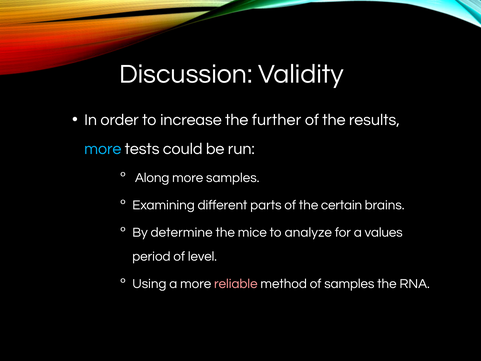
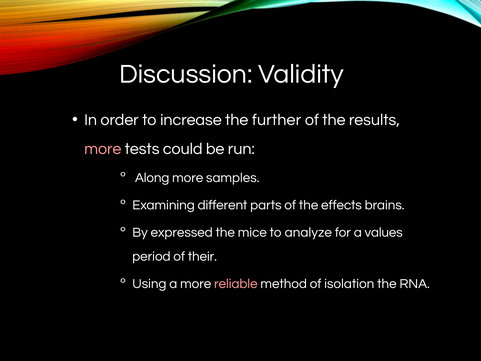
more at (103, 149) colour: light blue -> pink
certain: certain -> effects
determine: determine -> expressed
level: level -> their
of samples: samples -> isolation
